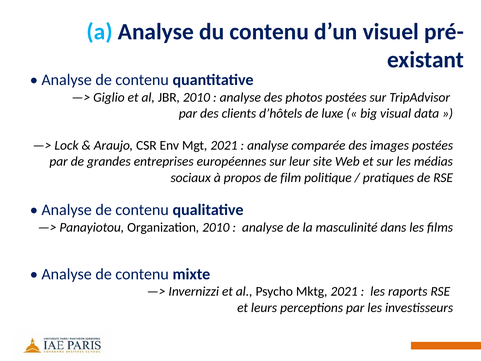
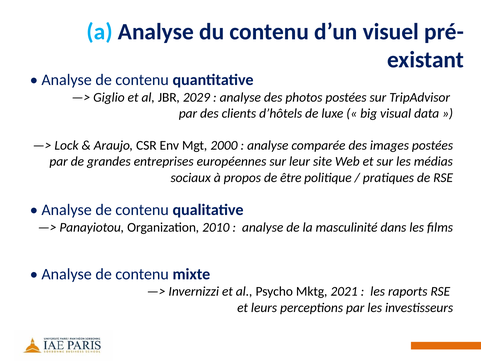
JBR 2010: 2010 -> 2029
Mgt 2021: 2021 -> 2000
film: film -> être
